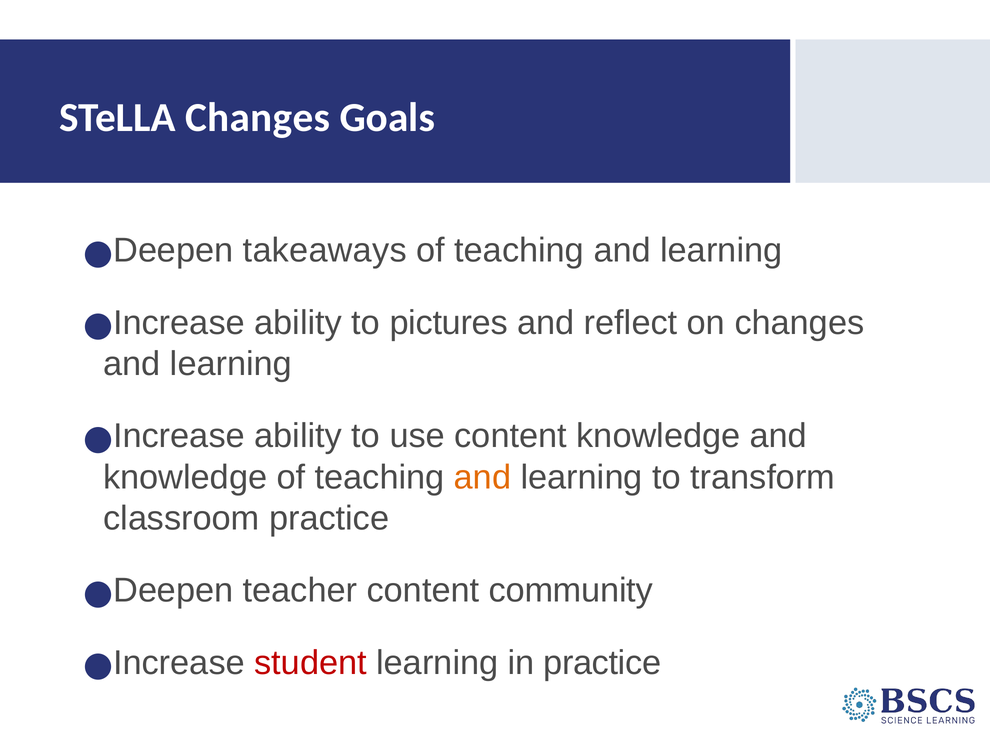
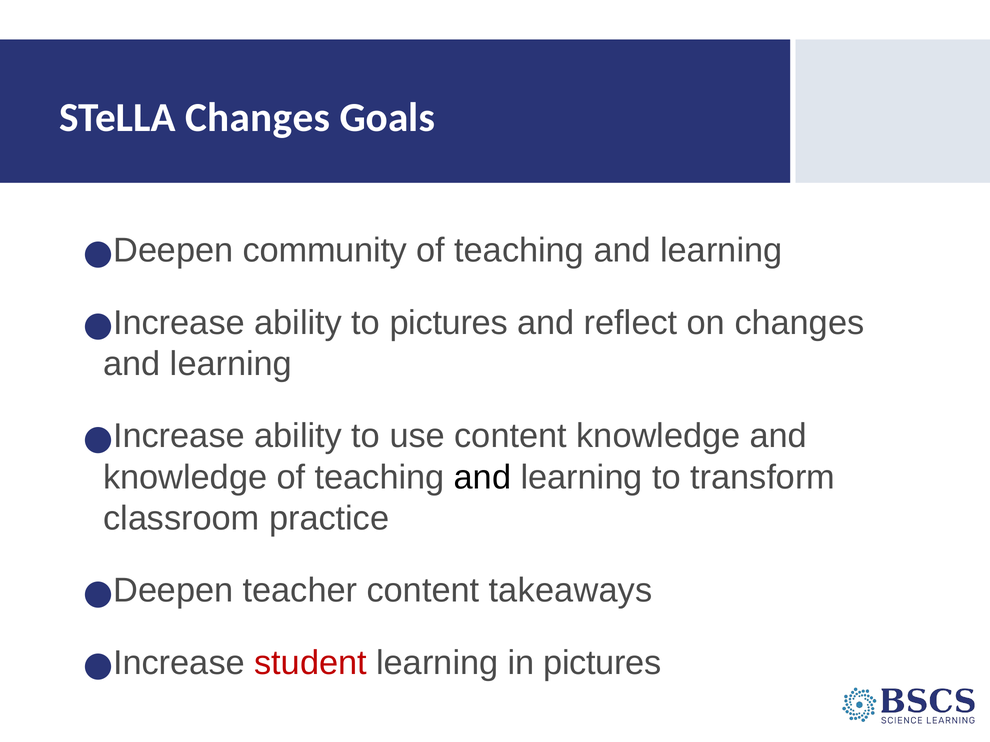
takeaways: takeaways -> community
and at (483, 478) colour: orange -> black
community: community -> takeaways
in practice: practice -> pictures
